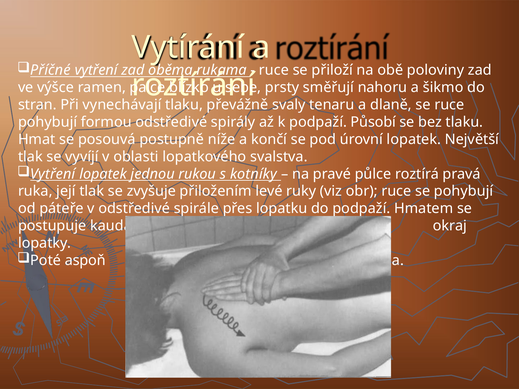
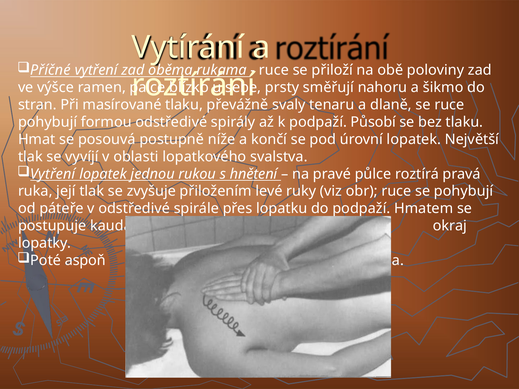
vynechávají: vynechávají -> masírované
kotníky: kotníky -> hnětení
